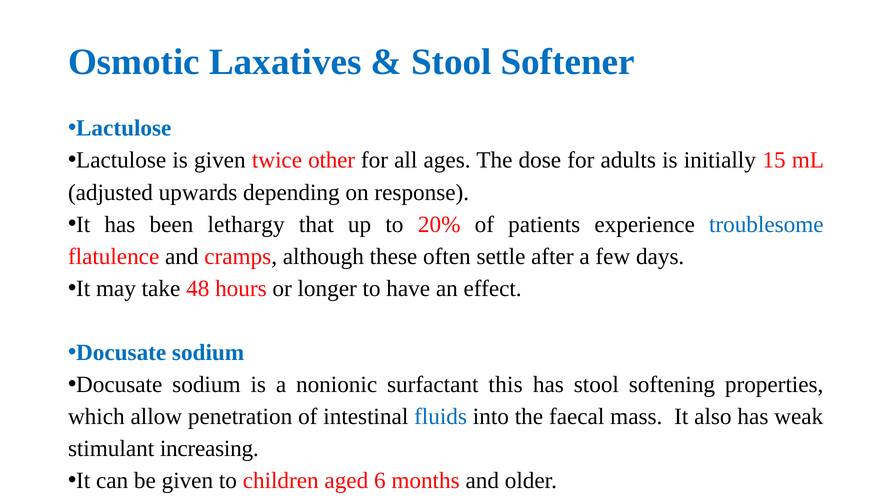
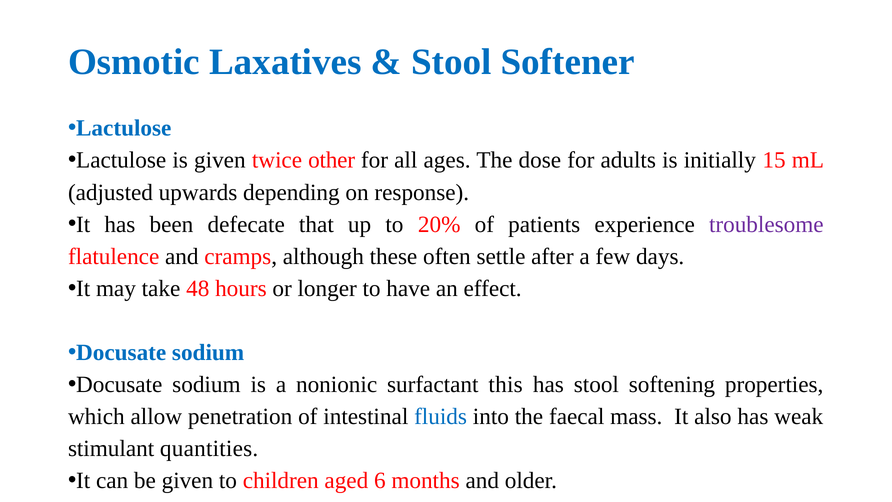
lethargy: lethargy -> defecate
troublesome colour: blue -> purple
increasing: increasing -> quantities
